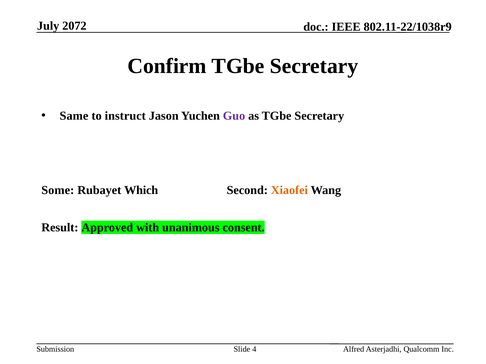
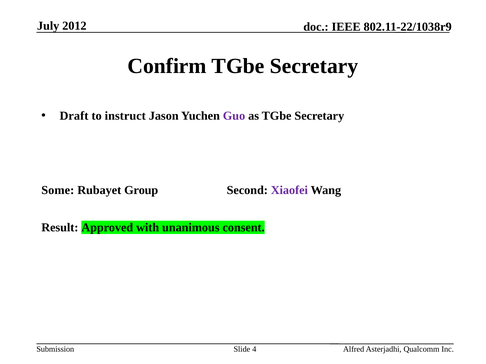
2072: 2072 -> 2012
Same: Same -> Draft
Which: Which -> Group
Xiaofei colour: orange -> purple
